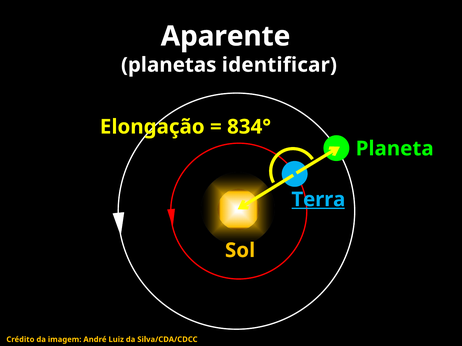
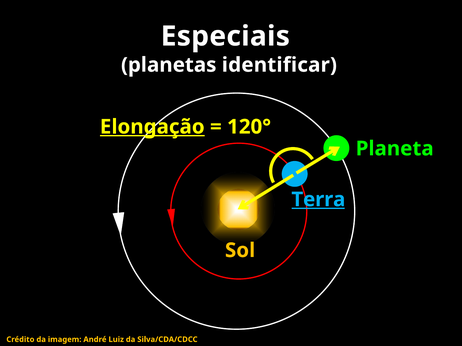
Aparente: Aparente -> Especiais
Elongação underline: none -> present
834°: 834° -> 120°
